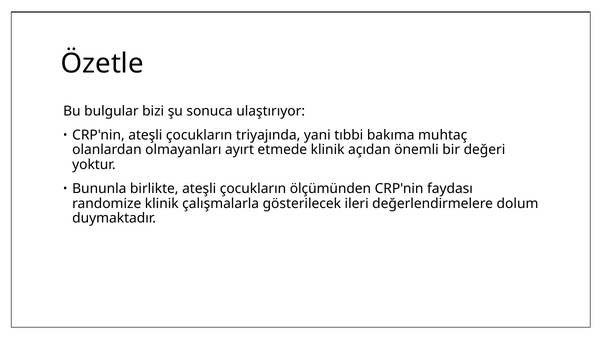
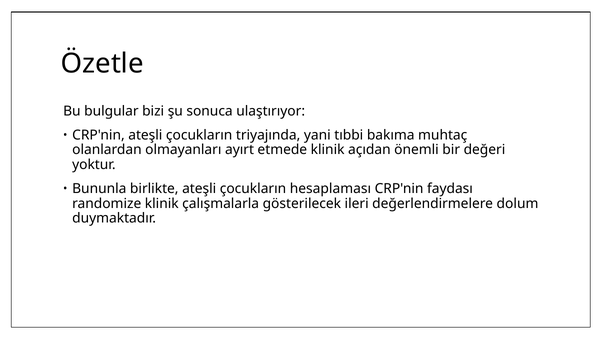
ölçümünden: ölçümünden -> hesaplaması
